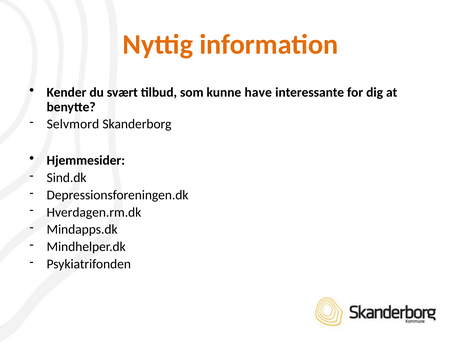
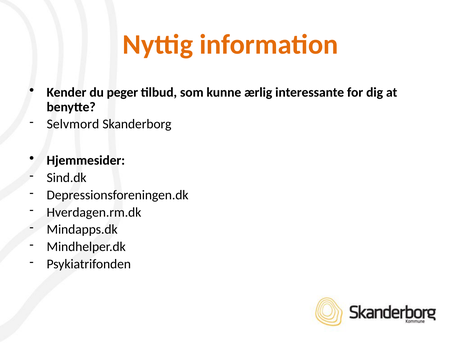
svært: svært -> peger
have: have -> ærlig
